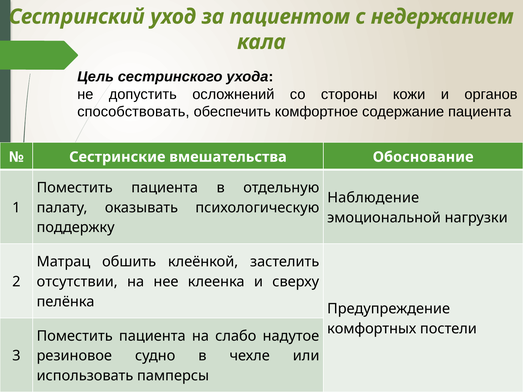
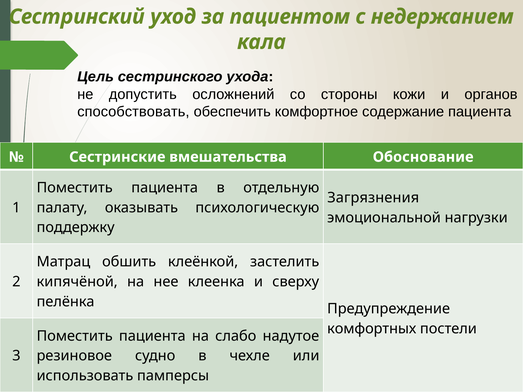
Наблюдение: Наблюдение -> Загрязнения
отсутствии: отсутствии -> кипячёной
